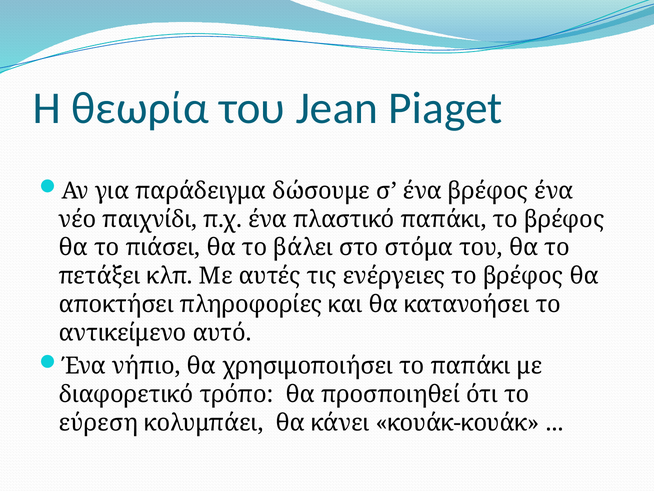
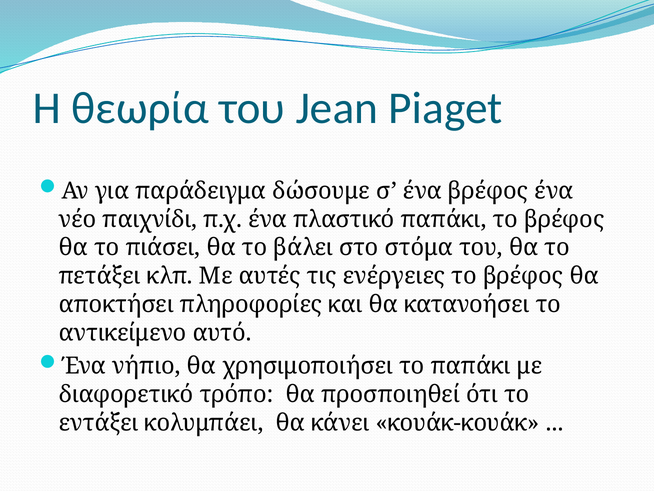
εύρεση: εύρεση -> εντάξει
